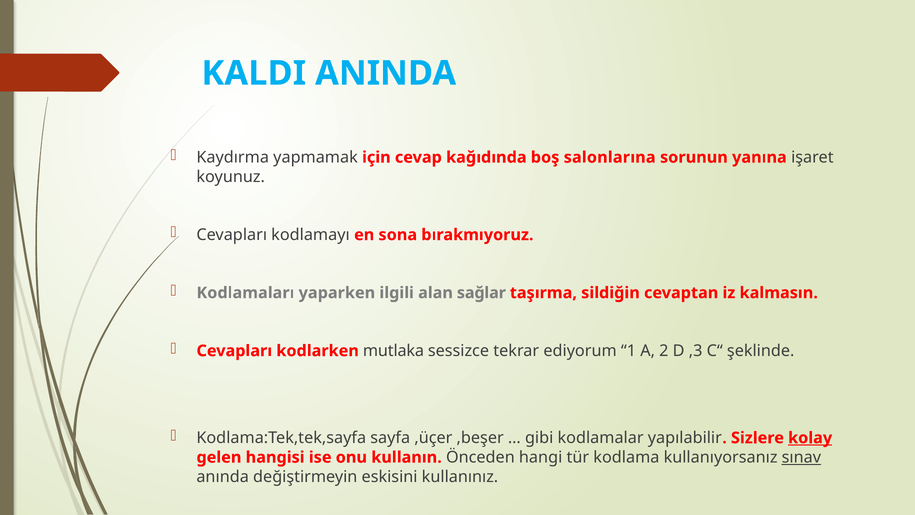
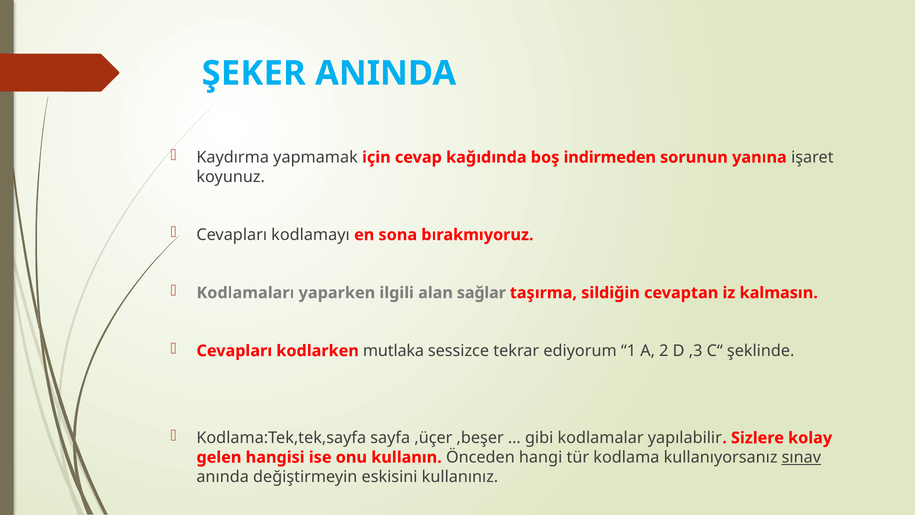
KALDI: KALDI -> ŞEKER
salonlarına: salonlarına -> indirmeden
kolay underline: present -> none
